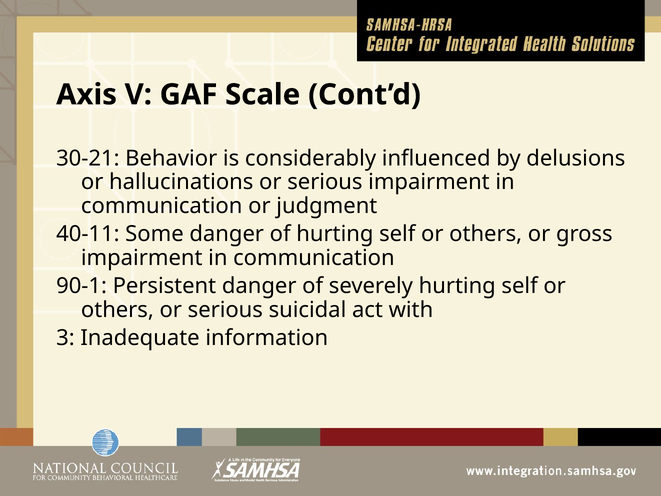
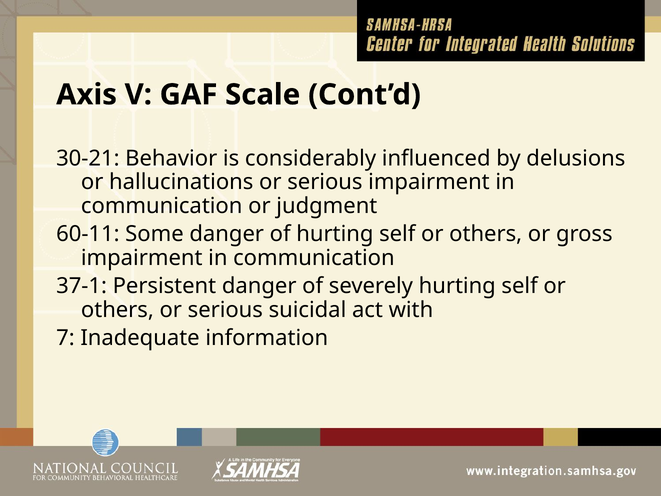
40-11: 40-11 -> 60-11
90-1: 90-1 -> 37-1
3: 3 -> 7
